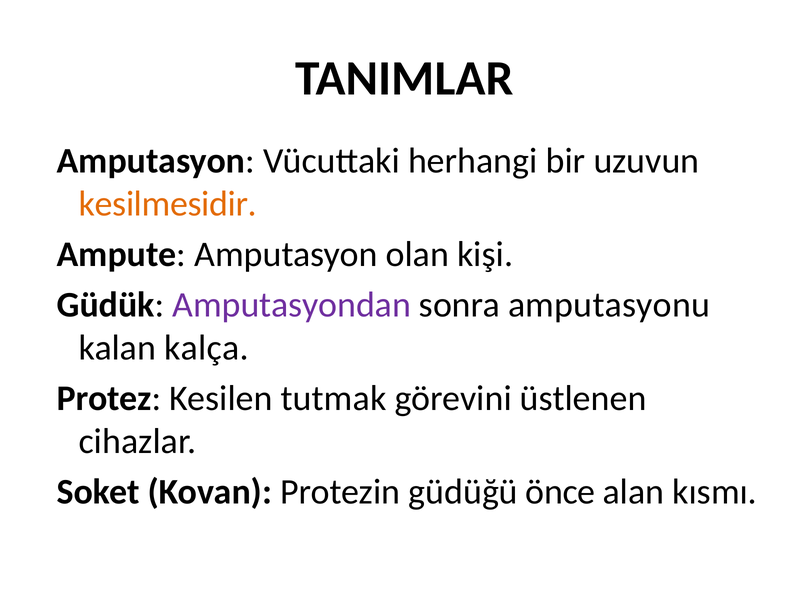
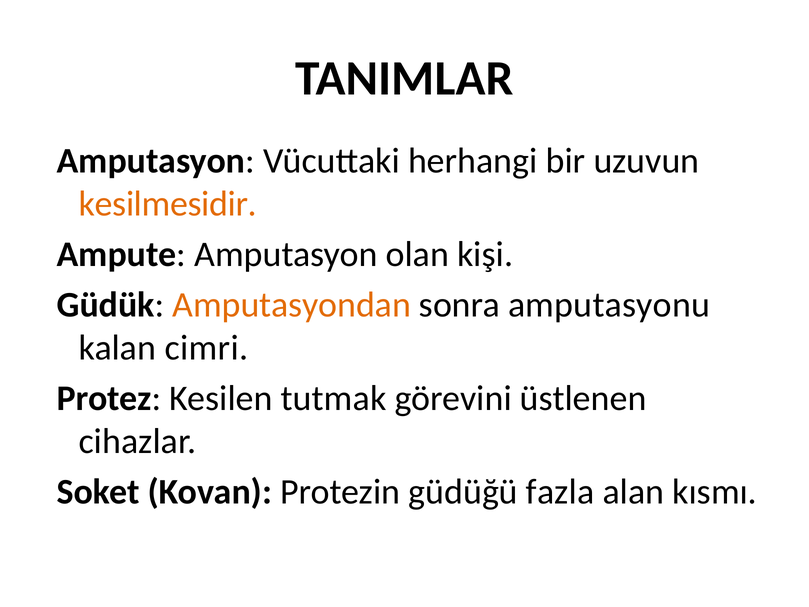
Amputasyondan colour: purple -> orange
kalça: kalça -> cimri
önce: önce -> fazla
